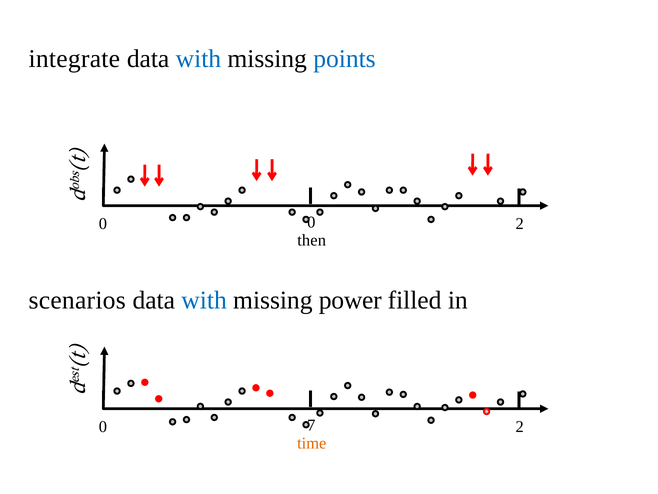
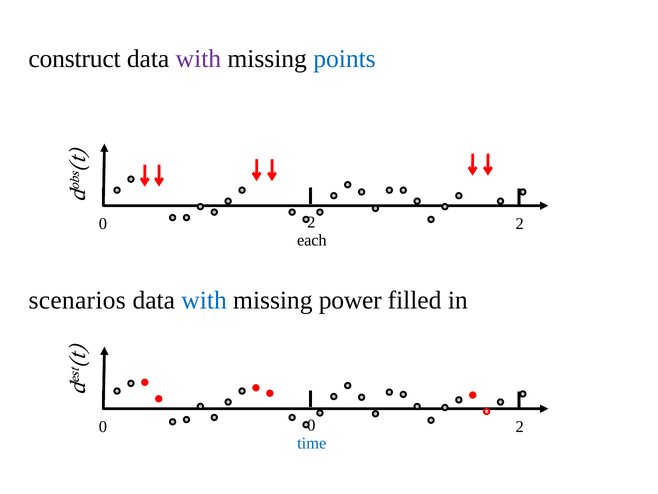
integrate: integrate -> construct
with at (198, 59) colour: blue -> purple
0 at (311, 222): 0 -> 2
then: then -> each
0 7: 7 -> 0
time colour: orange -> blue
